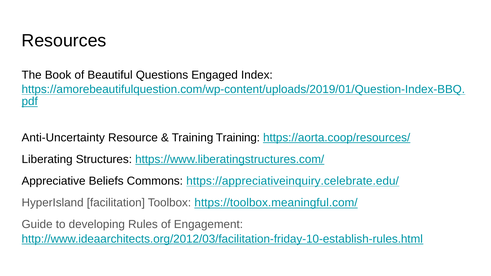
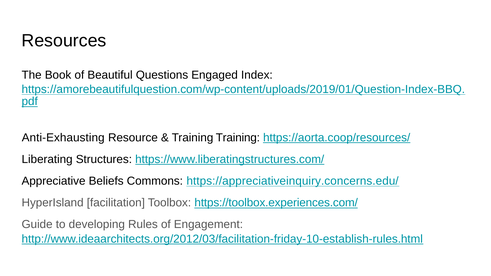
Anti-Uncertainty: Anti-Uncertainty -> Anti-Exhausting
https://appreciativeinquiry.celebrate.edu/: https://appreciativeinquiry.celebrate.edu/ -> https://appreciativeinquiry.concerns.edu/
https://toolbox.meaningful.com/: https://toolbox.meaningful.com/ -> https://toolbox.experiences.com/
